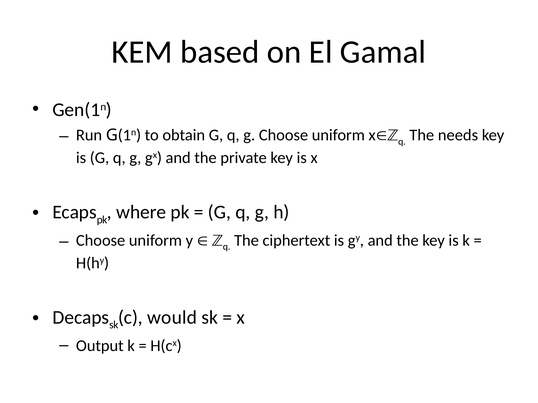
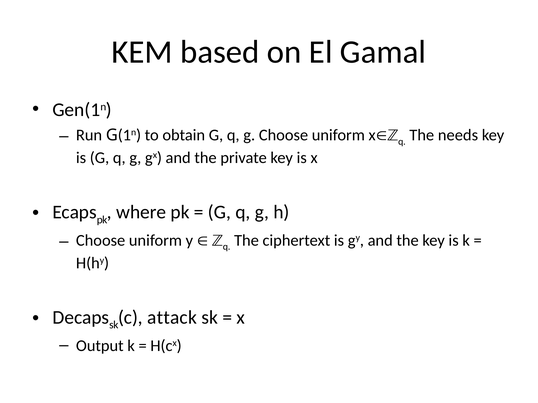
would: would -> attack
